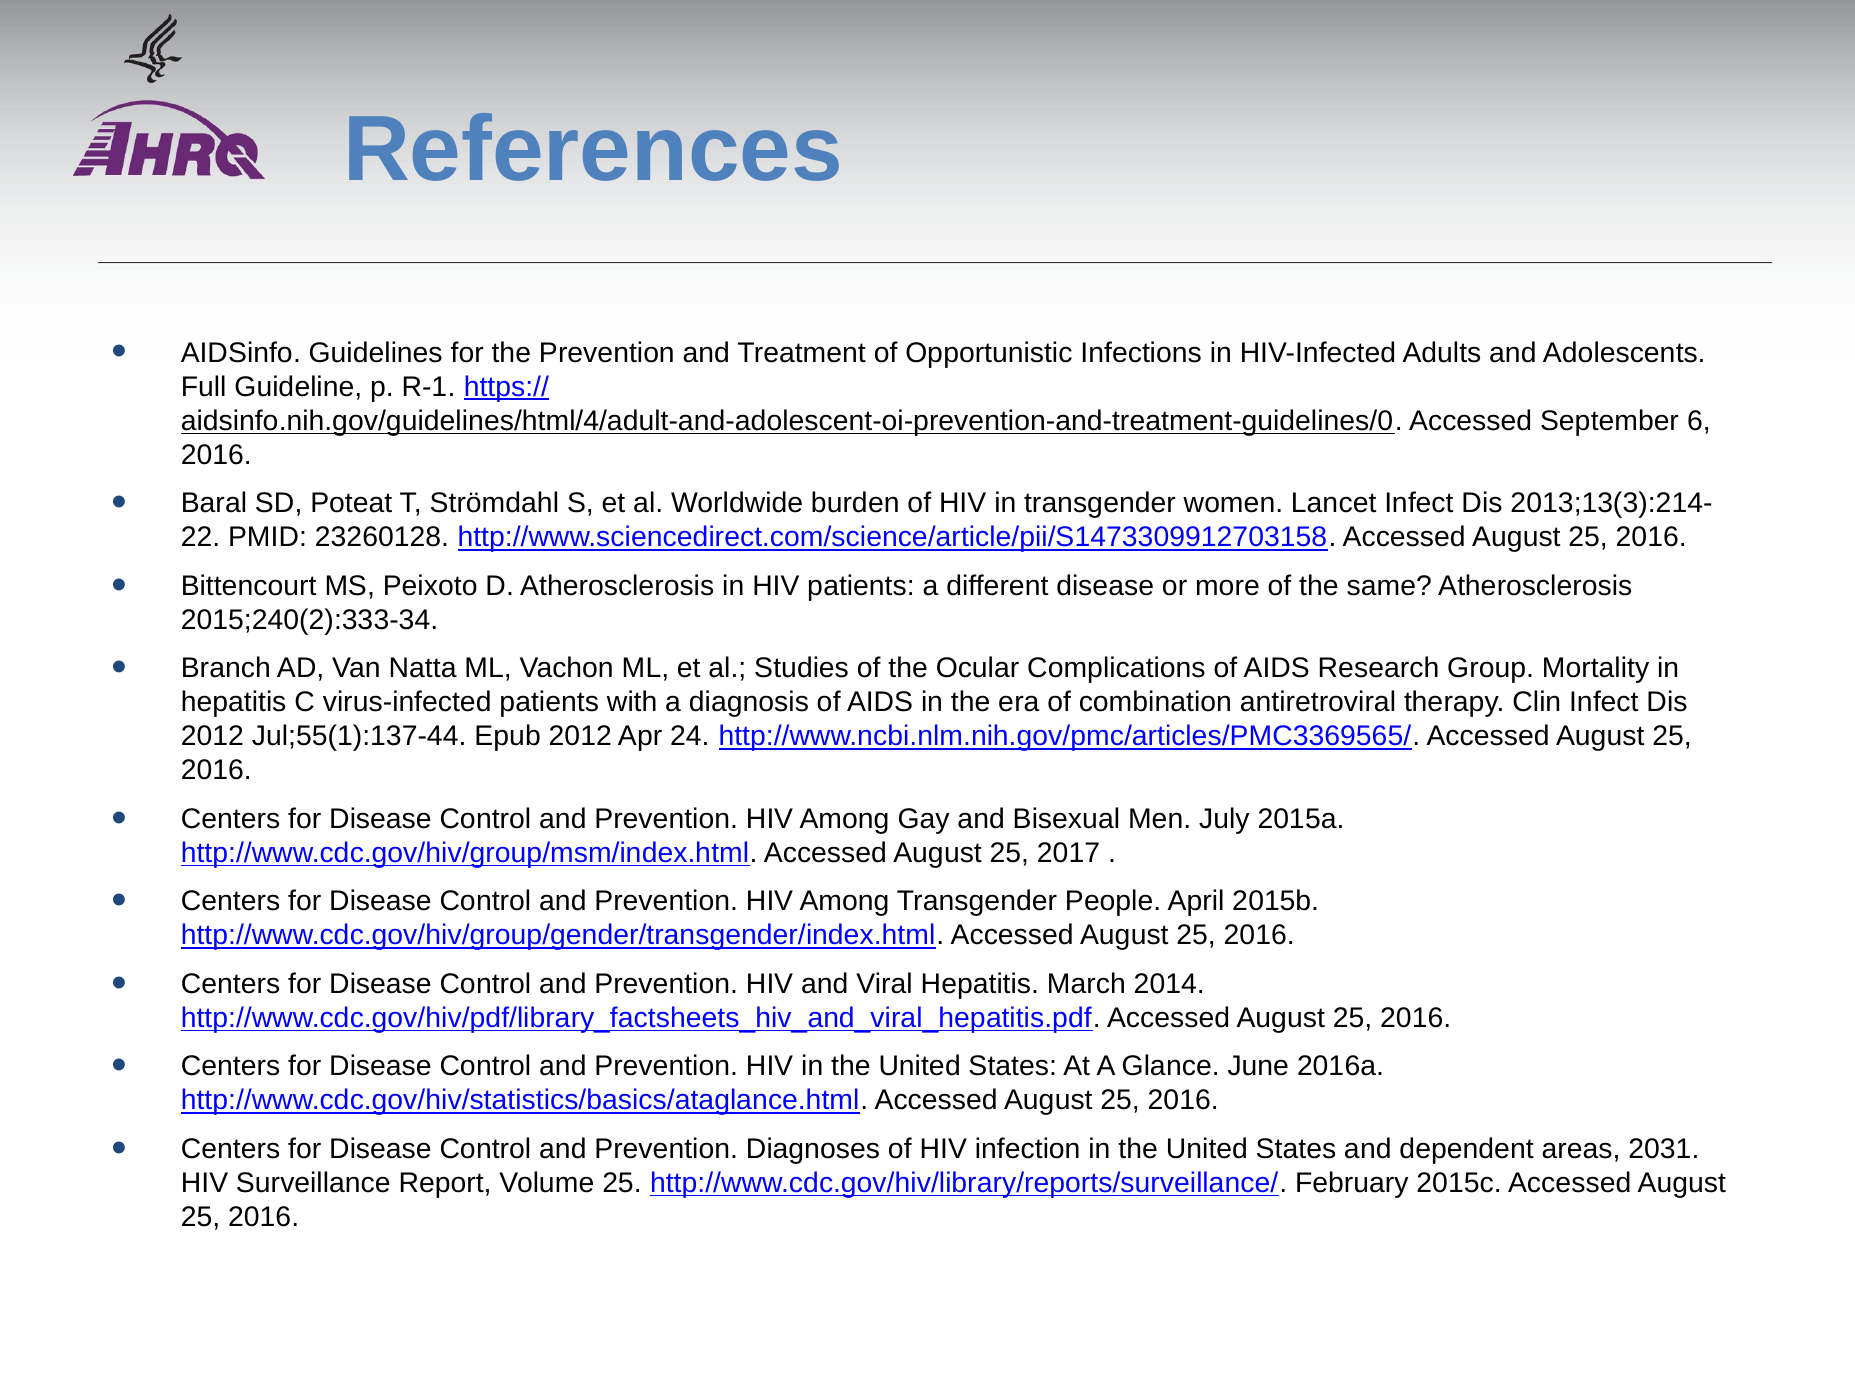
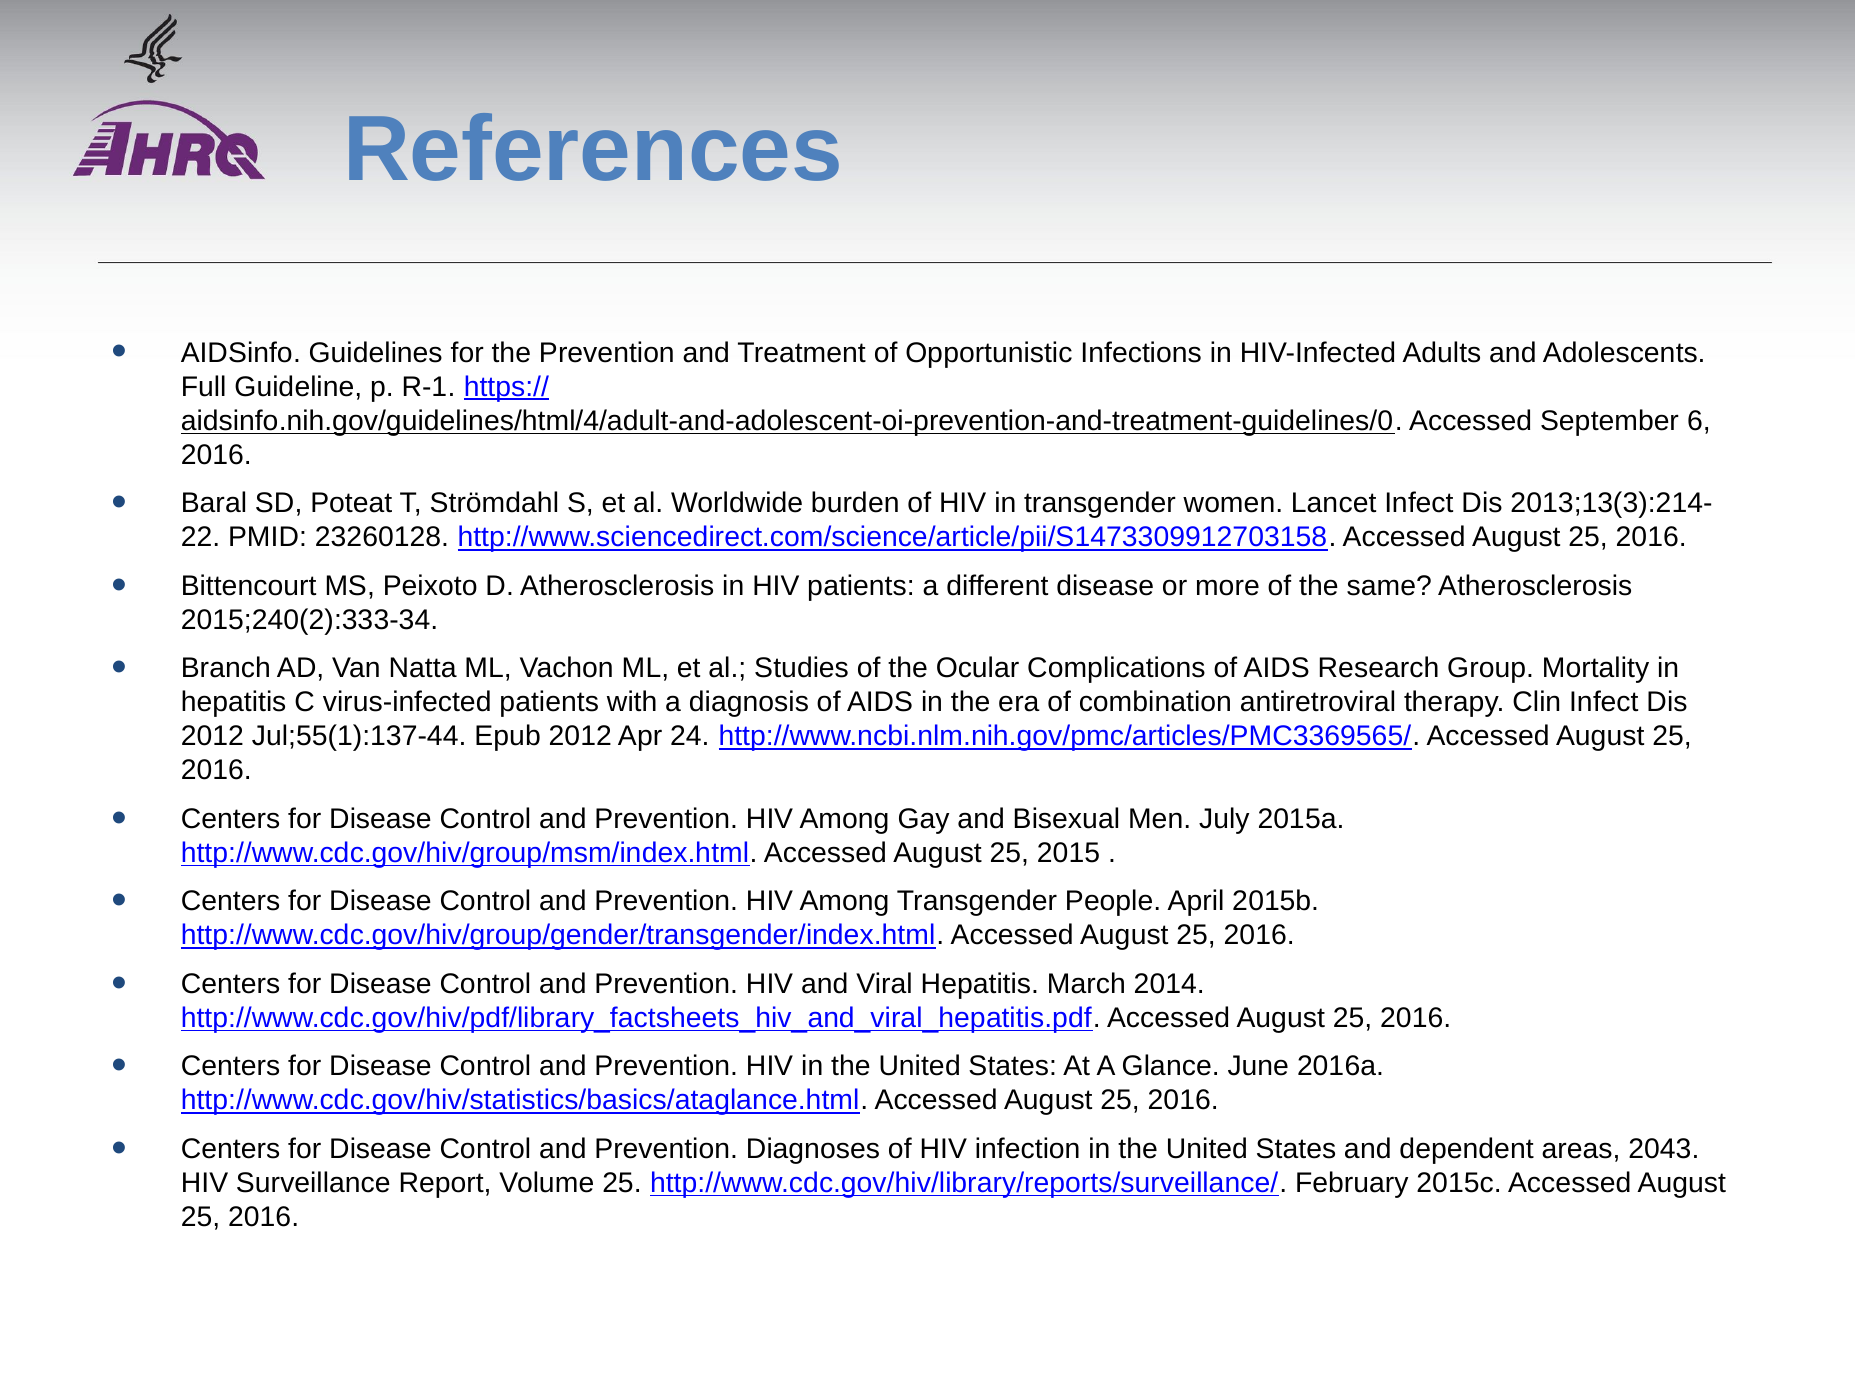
2017: 2017 -> 2015
2031: 2031 -> 2043
